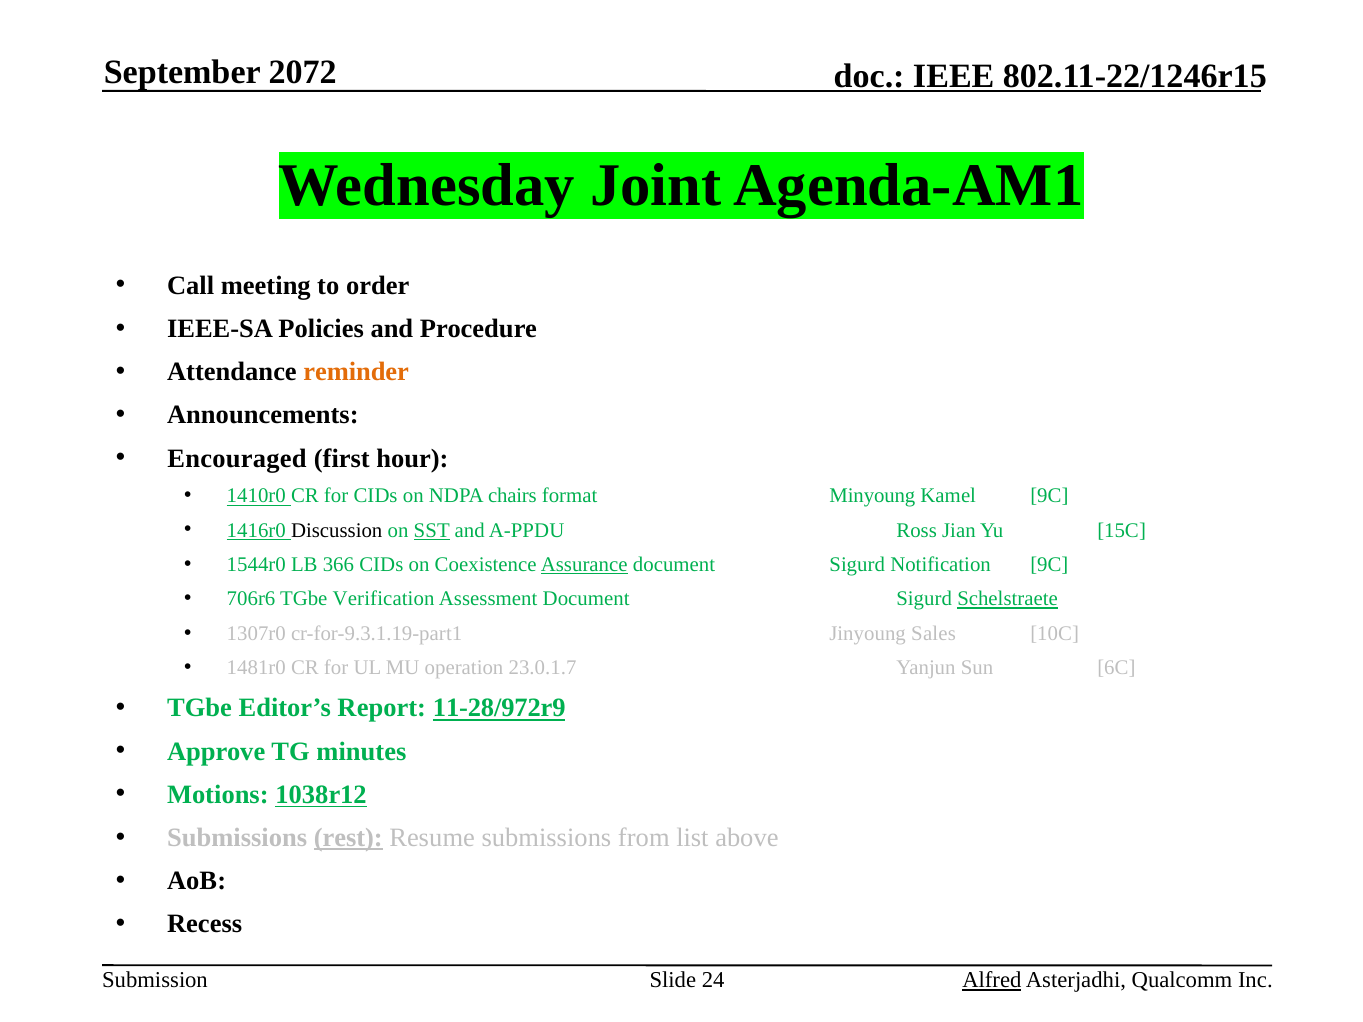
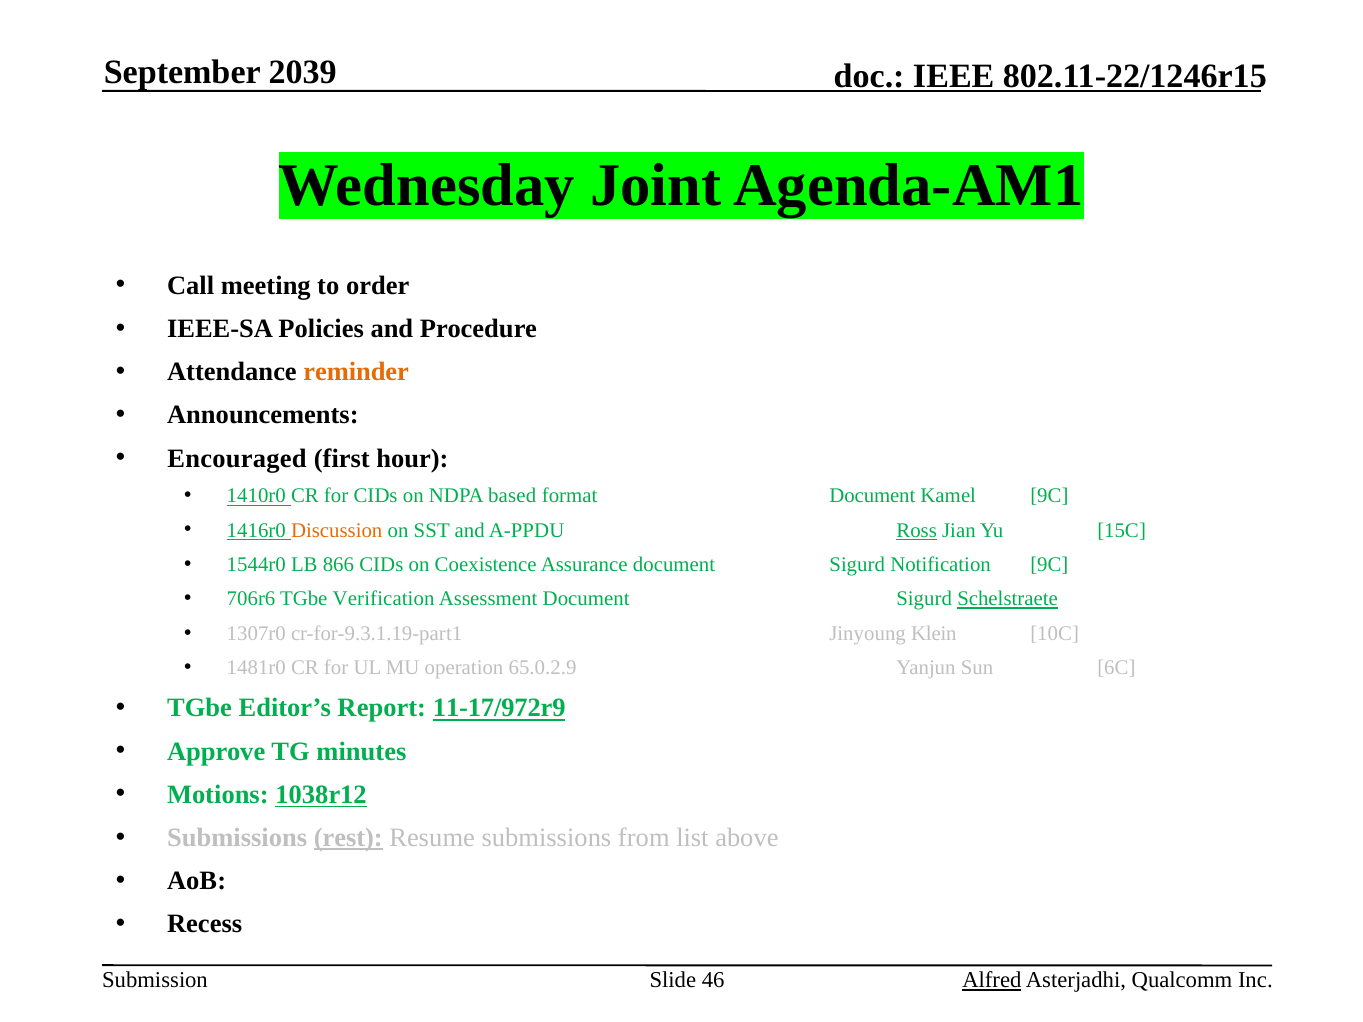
2072: 2072 -> 2039
chairs: chairs -> based
format Minyoung: Minyoung -> Document
Discussion colour: black -> orange
SST underline: present -> none
Ross underline: none -> present
366: 366 -> 866
Assurance underline: present -> none
Sales: Sales -> Klein
23.0.1.7: 23.0.1.7 -> 65.0.2.9
11-28/972r9: 11-28/972r9 -> 11-17/972r9
24: 24 -> 46
